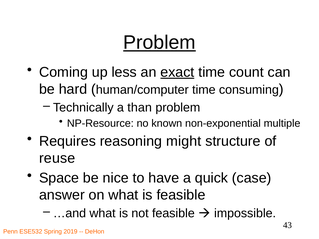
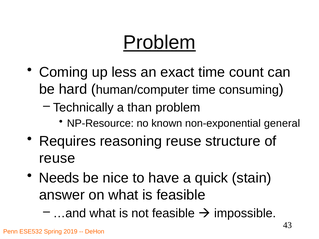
exact underline: present -> none
multiple: multiple -> general
reasoning might: might -> reuse
Space: Space -> Needs
case: case -> stain
